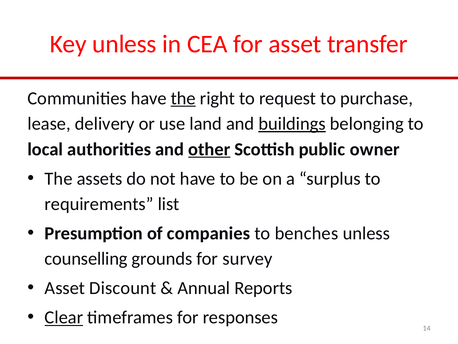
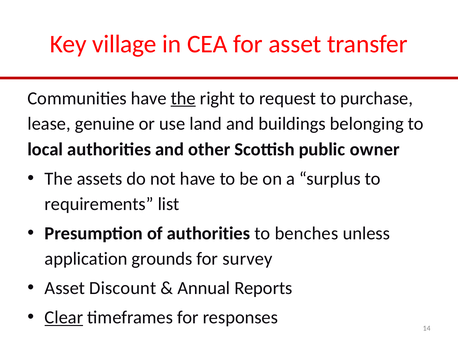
Key unless: unless -> village
delivery: delivery -> genuine
buildings underline: present -> none
other underline: present -> none
of companies: companies -> authorities
counselling: counselling -> application
